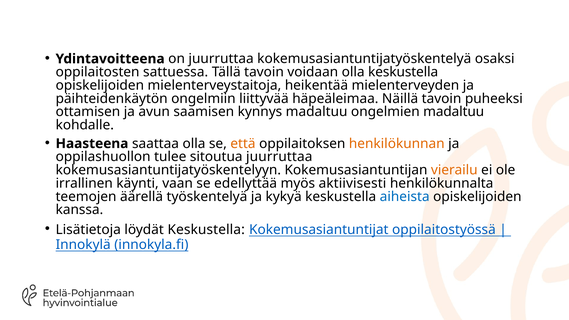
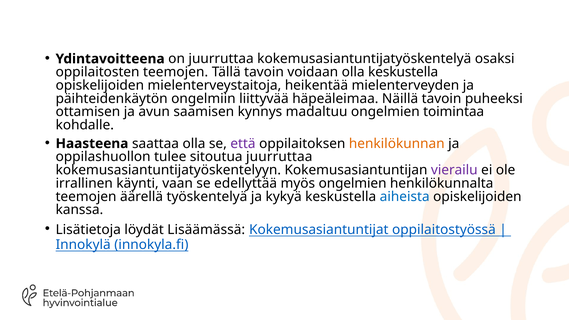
oppilaitosten sattuessa: sattuessa -> teemojen
ongelmien madaltuu: madaltuu -> toimintaa
että colour: orange -> purple
vierailu colour: orange -> purple
myös aktiivisesti: aktiivisesti -> ongelmien
löydät Keskustella: Keskustella -> Lisäämässä
